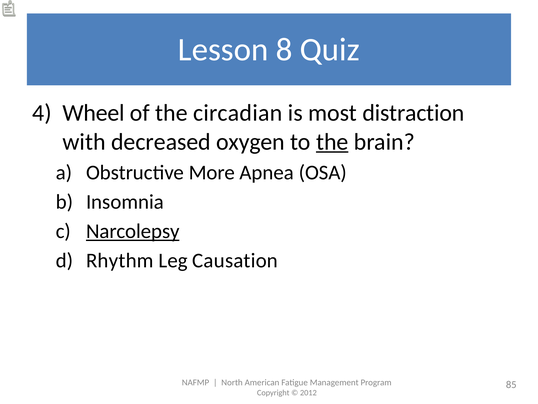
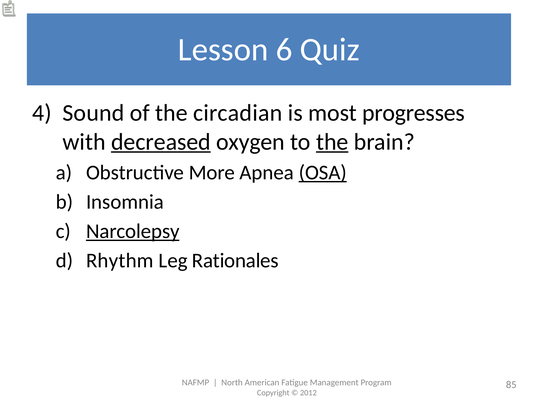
8: 8 -> 6
Wheel: Wheel -> Sound
distraction: distraction -> progresses
decreased underline: none -> present
OSA underline: none -> present
Causation: Causation -> Rationales
